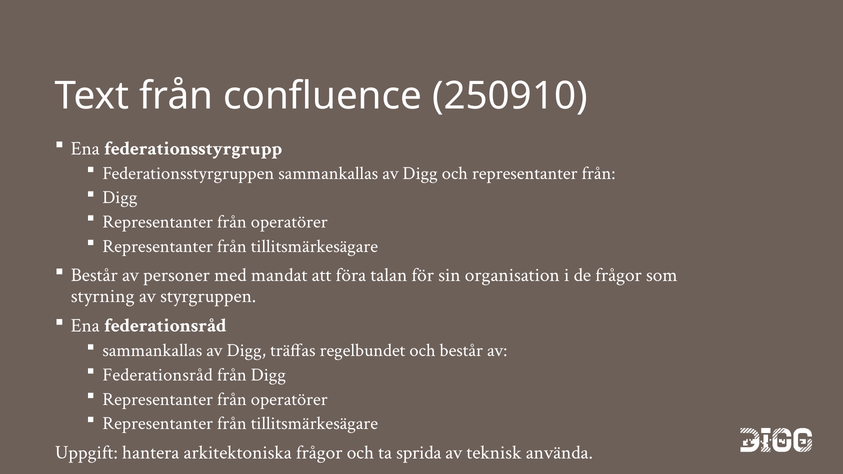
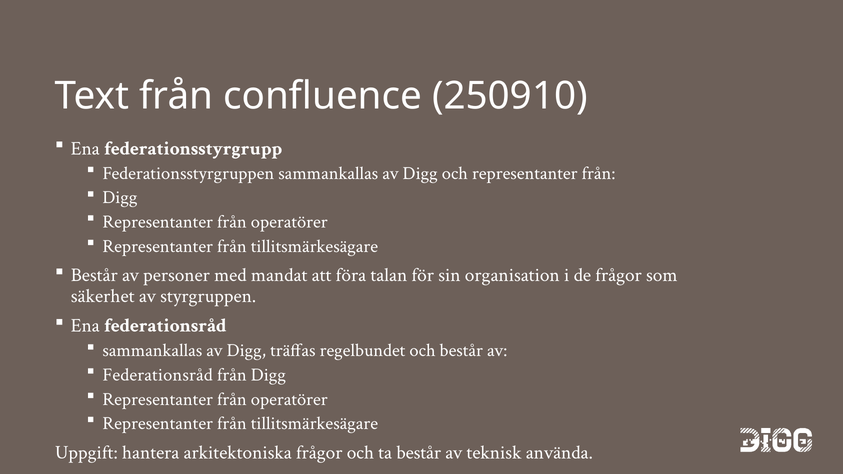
styrning: styrning -> säkerhet
ta sprida: sprida -> består
